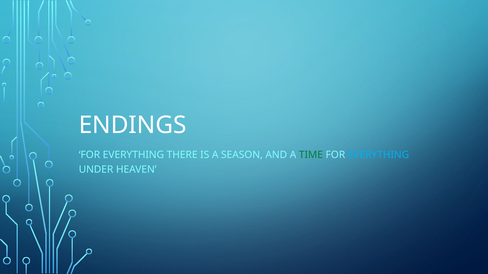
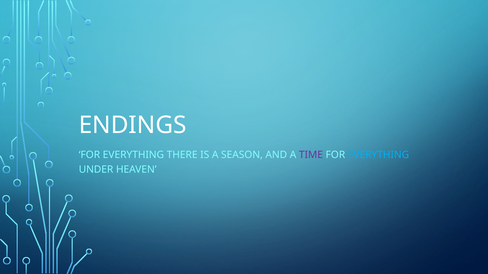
TIME colour: green -> purple
